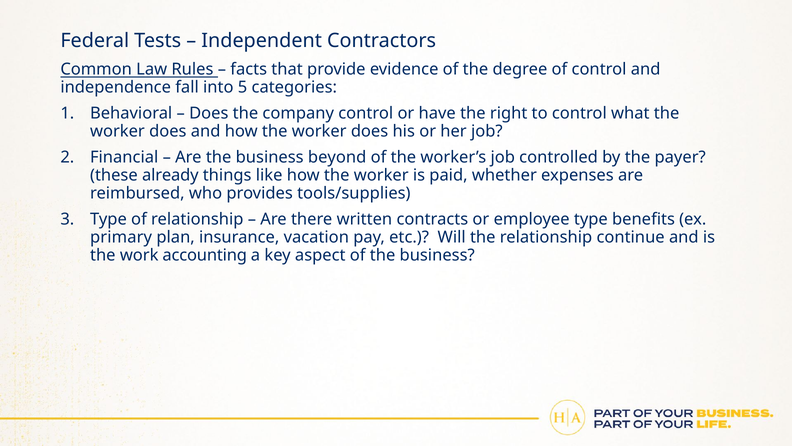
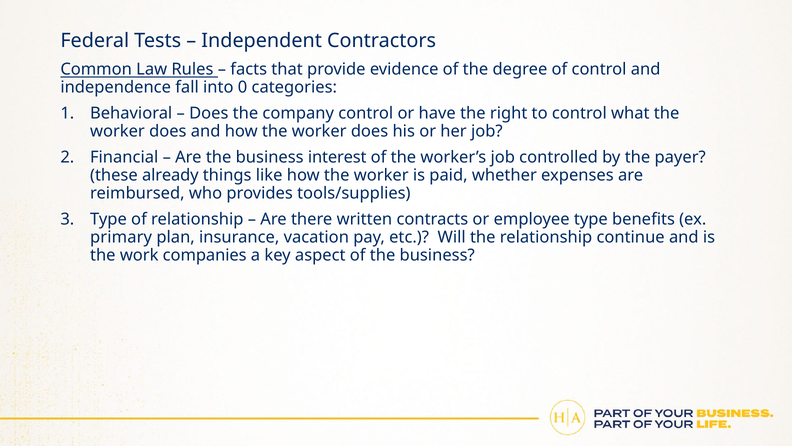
5: 5 -> 0
beyond: beyond -> interest
accounting: accounting -> companies
